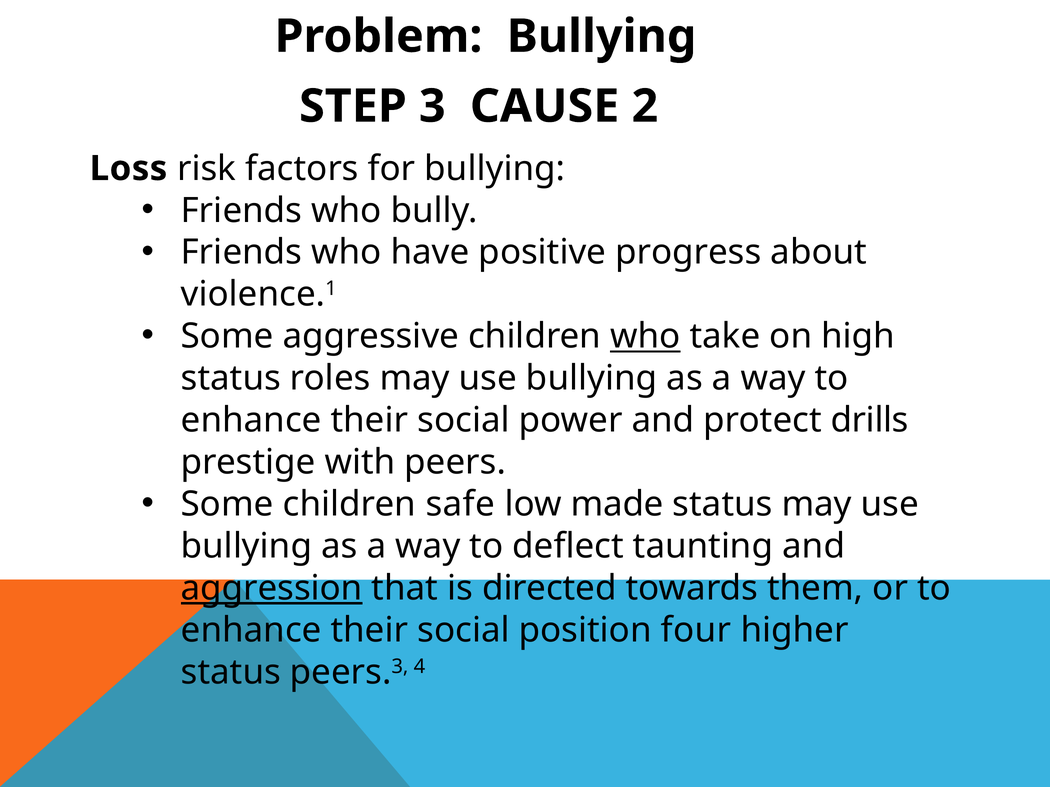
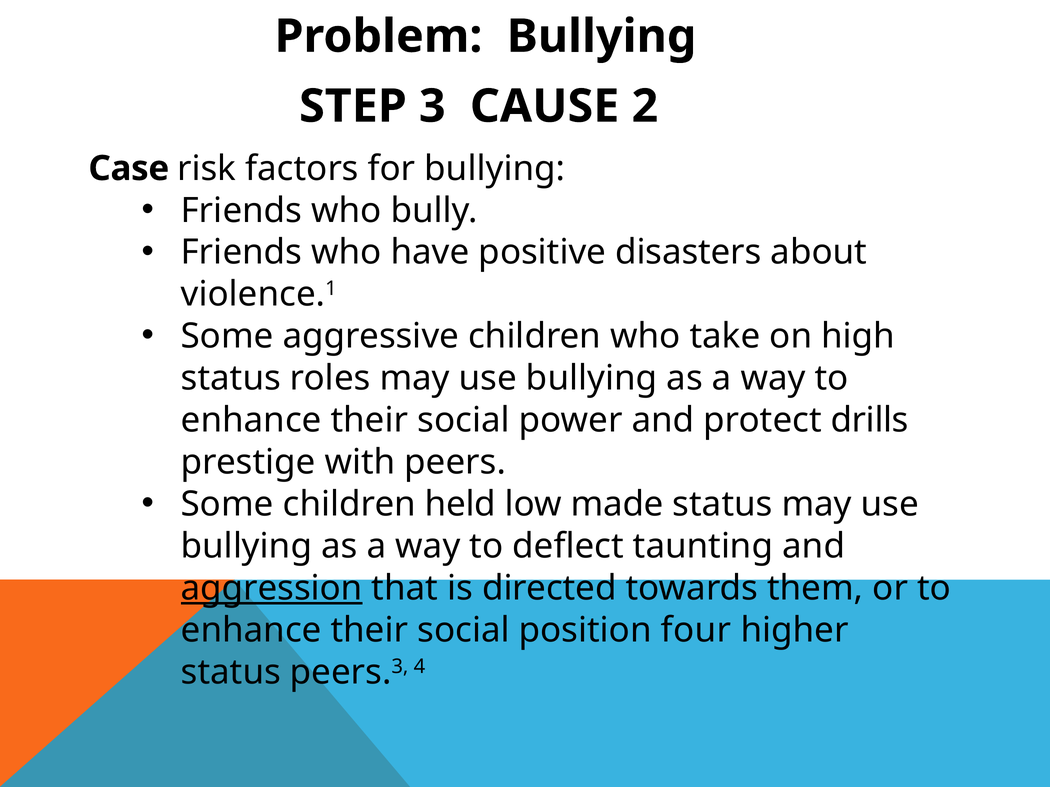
Loss: Loss -> Case
progress: progress -> disasters
who at (645, 337) underline: present -> none
safe: safe -> held
